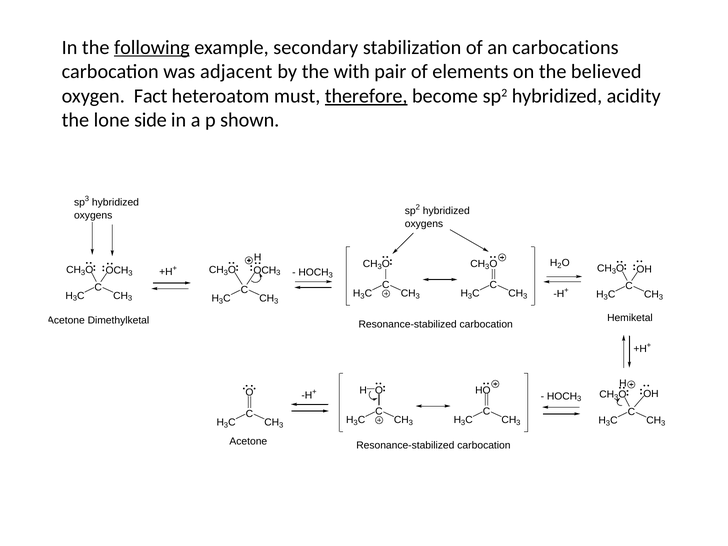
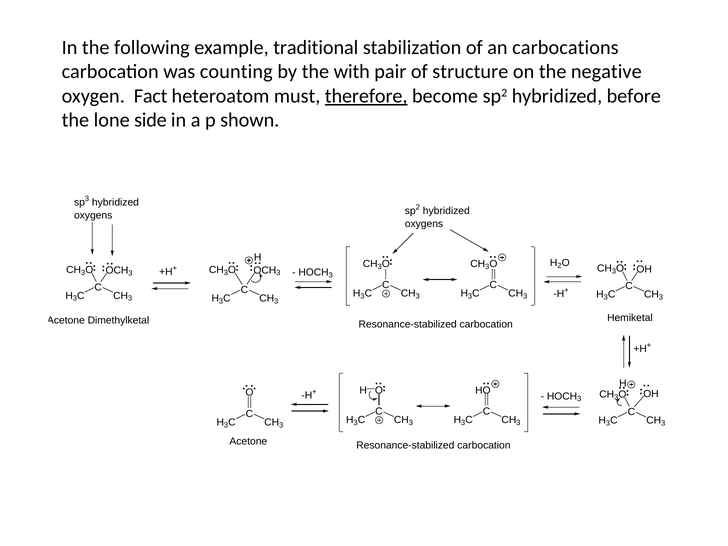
following underline: present -> none
secondary: secondary -> traditional
adjacent: adjacent -> counting
elements: elements -> structure
believed: believed -> negative
acidity: acidity -> before
